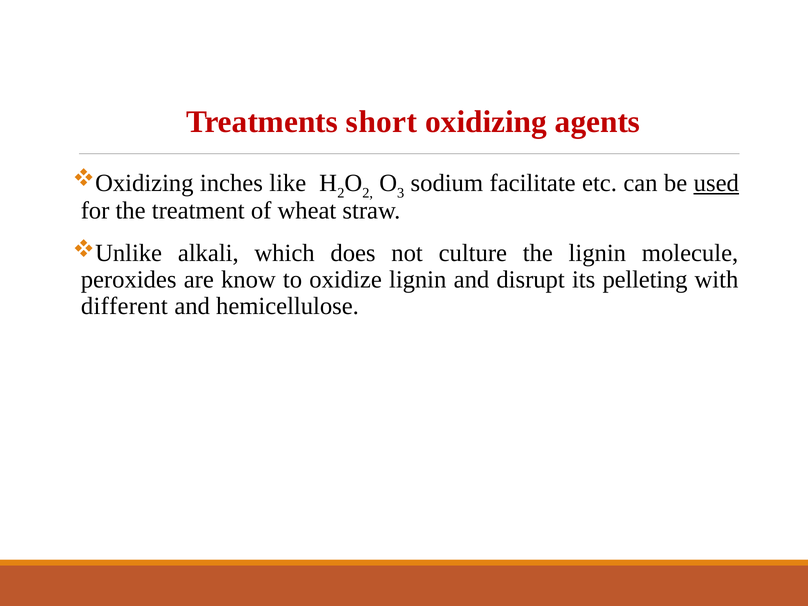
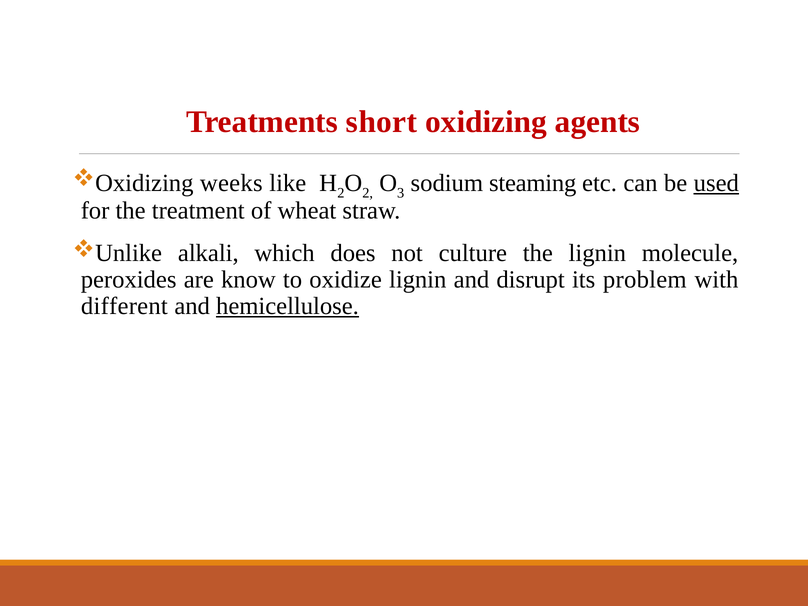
inches: inches -> weeks
facilitate: facilitate -> steaming
pelleting: pelleting -> problem
hemicellulose underline: none -> present
